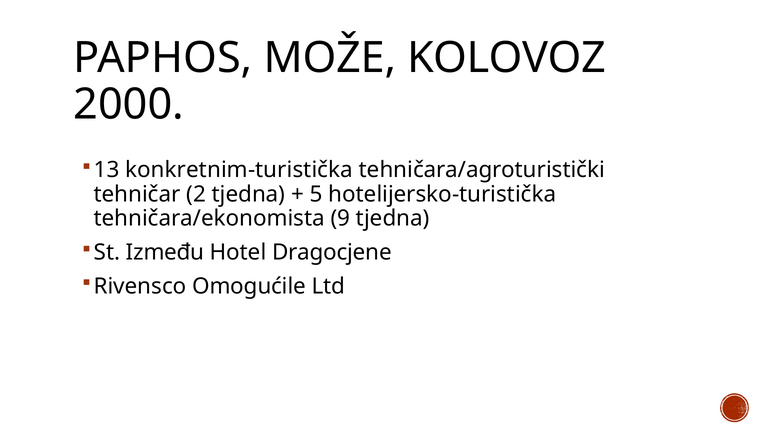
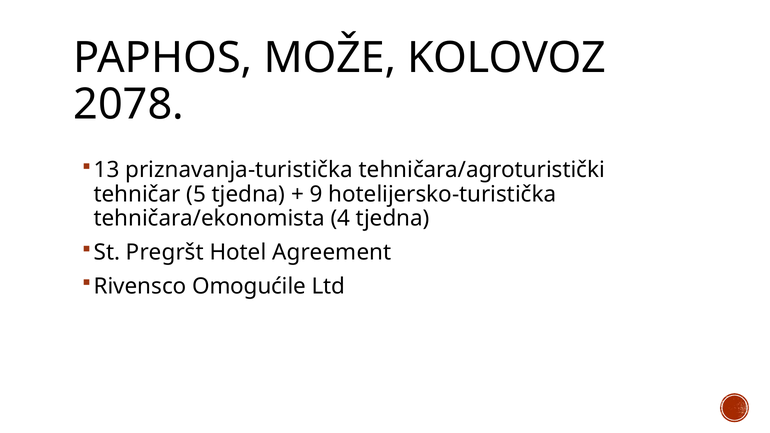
2000: 2000 -> 2078
konkretnim-turistička: konkretnim-turistička -> priznavanja-turistička
2: 2 -> 5
5: 5 -> 9
9: 9 -> 4
Između: Između -> Pregršt
Dragocjene: Dragocjene -> Agreement
